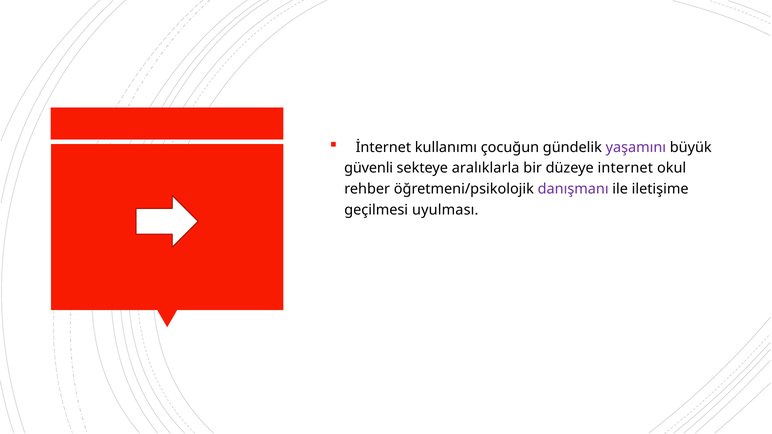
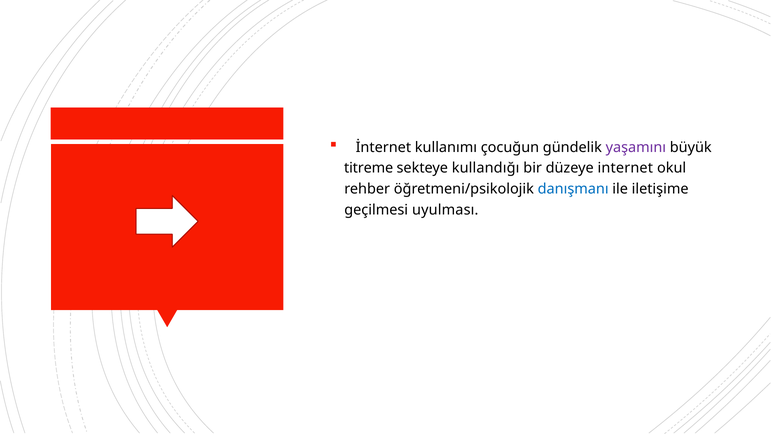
güvenli: güvenli -> titreme
aralıklarla: aralıklarla -> kullandığı
danışmanı colour: purple -> blue
